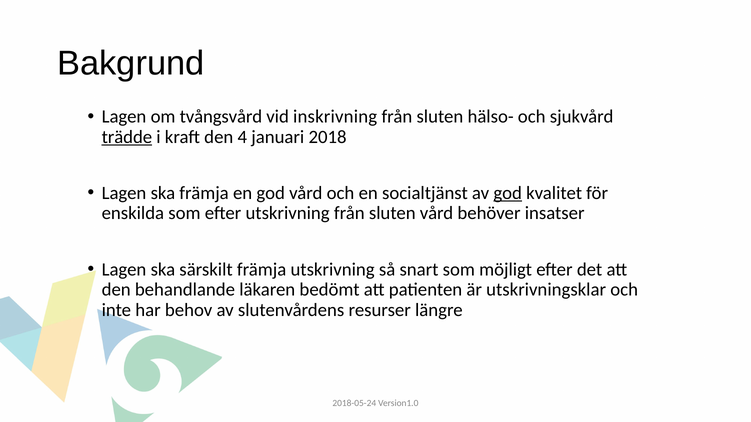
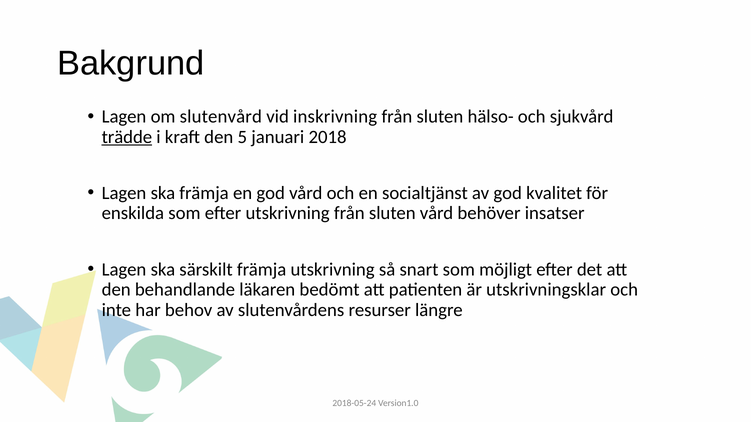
tvångsvård: tvångsvård -> slutenvård
4: 4 -> 5
god at (508, 193) underline: present -> none
